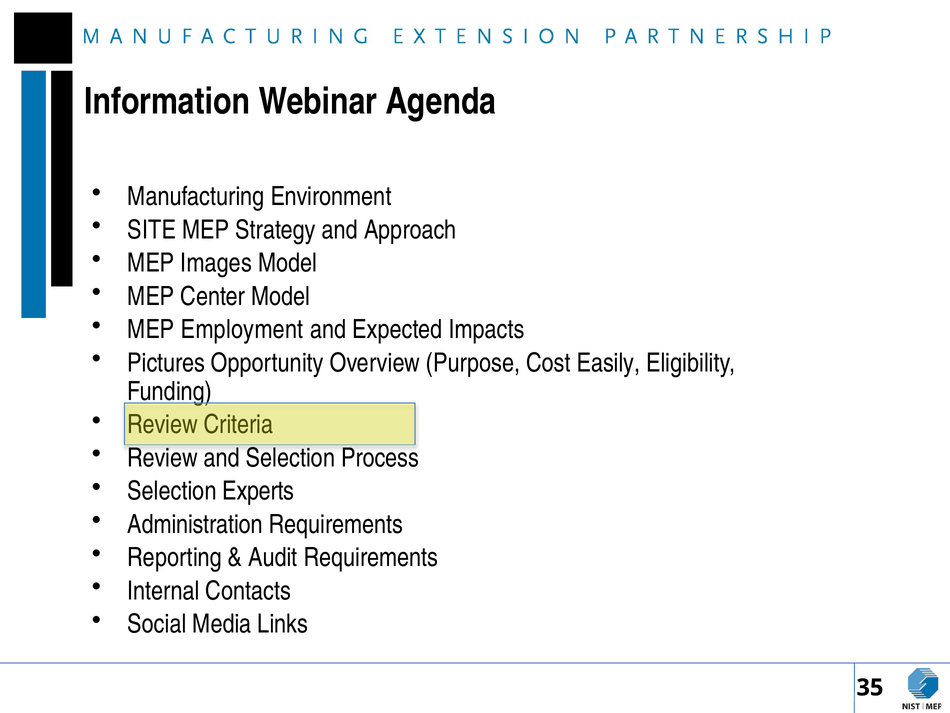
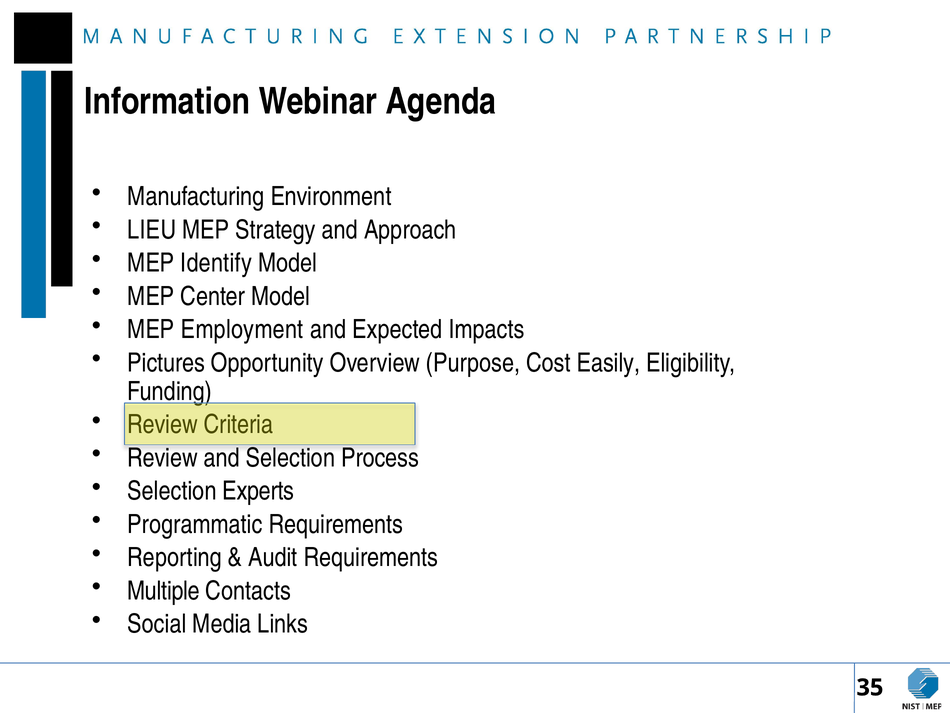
SITE: SITE -> LIEU
Images: Images -> Identify
Administration: Administration -> Programmatic
Internal: Internal -> Multiple
